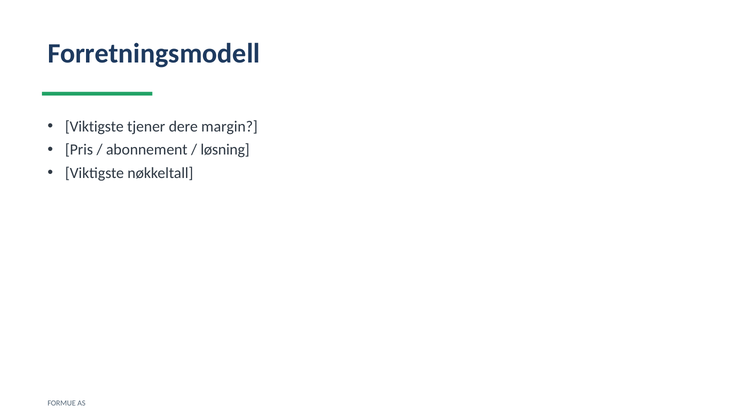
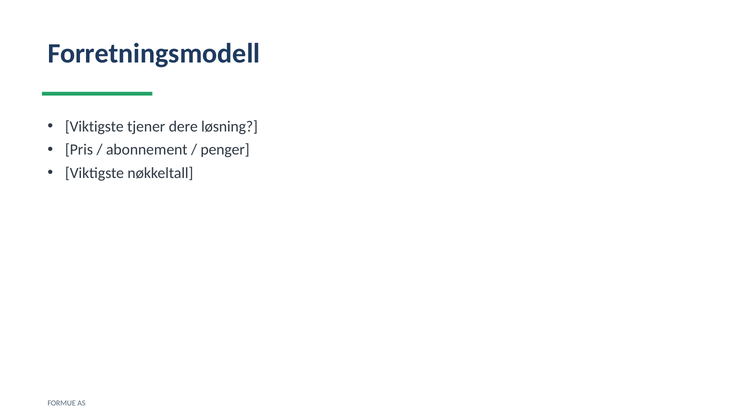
margin: margin -> løsning
løsning: løsning -> penger
